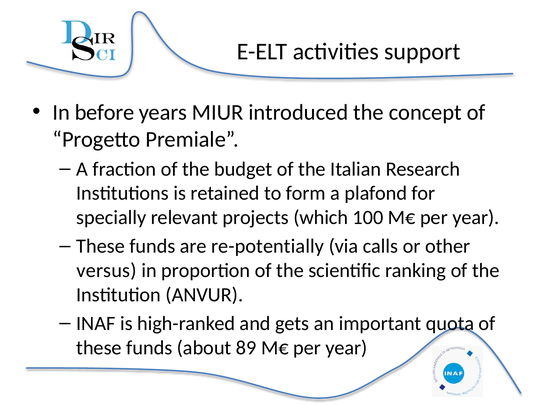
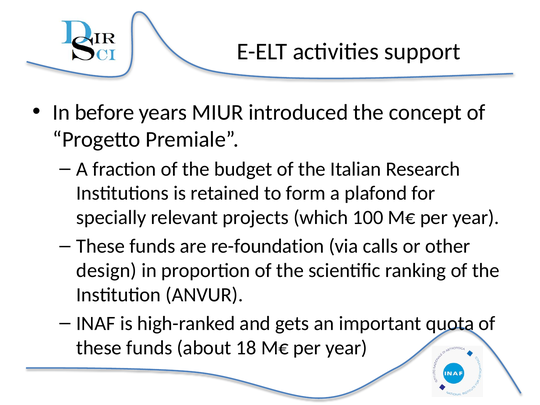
re-potentially: re-potentially -> re-foundation
versus: versus -> design
89: 89 -> 18
